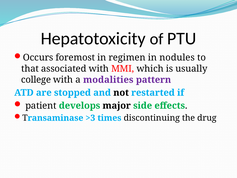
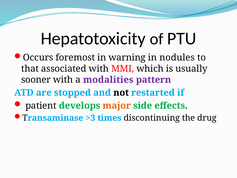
regimen: regimen -> warning
college: college -> sooner
major colour: black -> orange
